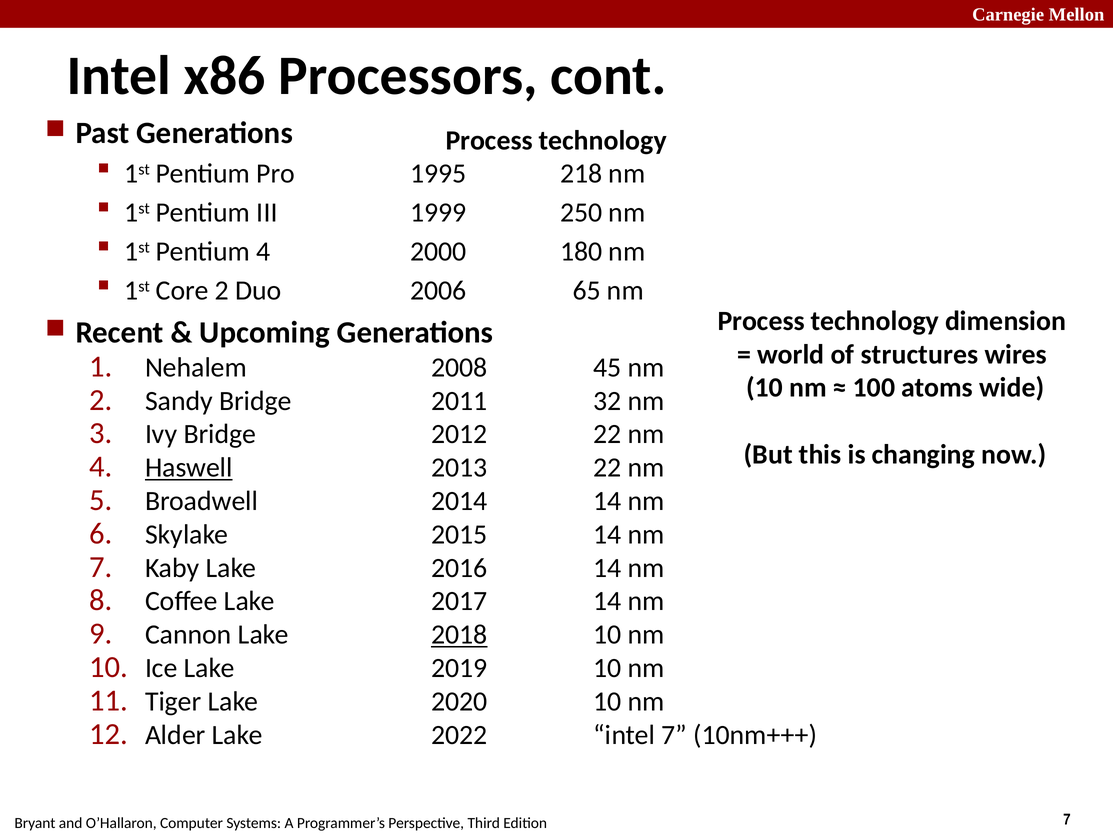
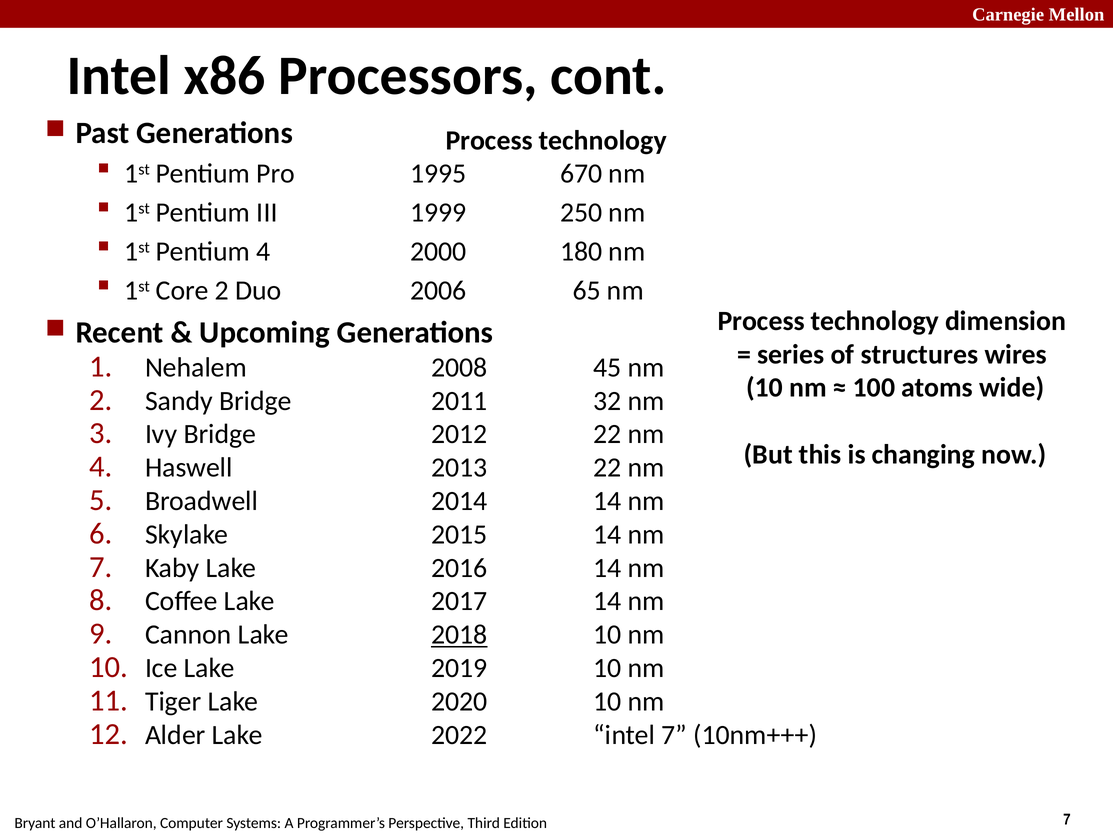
218: 218 -> 670
world: world -> series
Haswell underline: present -> none
